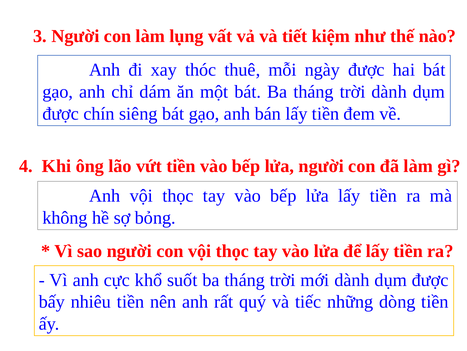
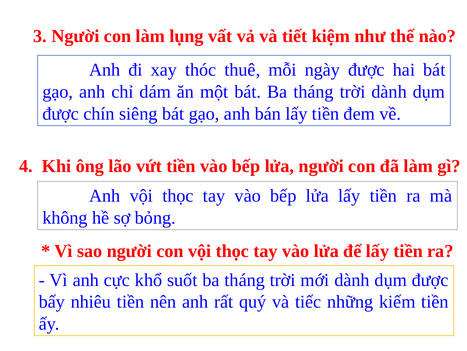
dòng: dòng -> kiếm
